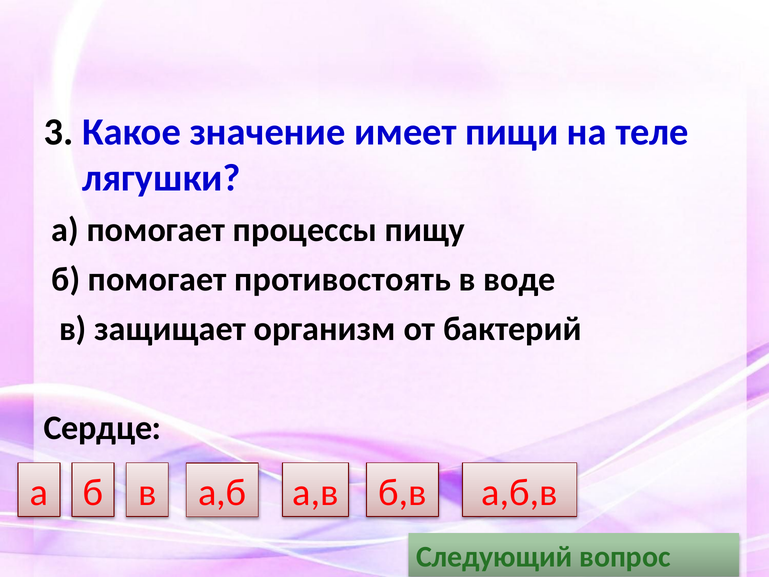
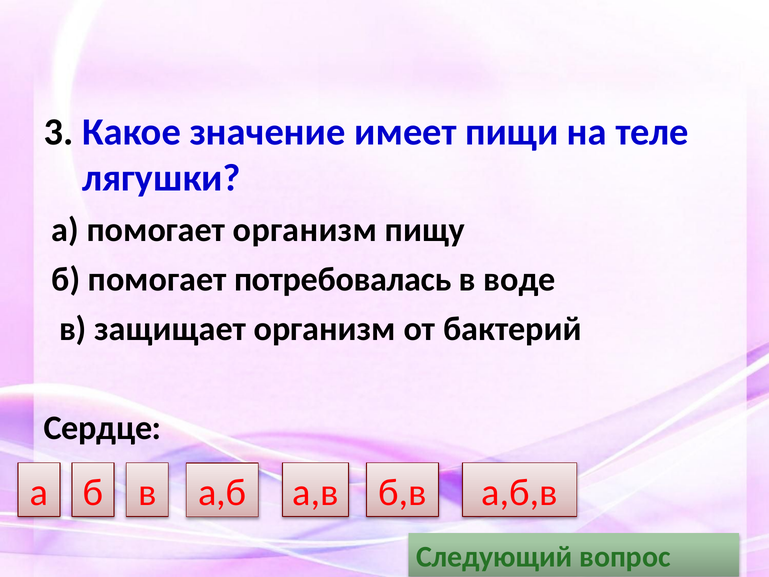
помогает процессы: процессы -> организм
противостоять: противостоять -> потребовалась
